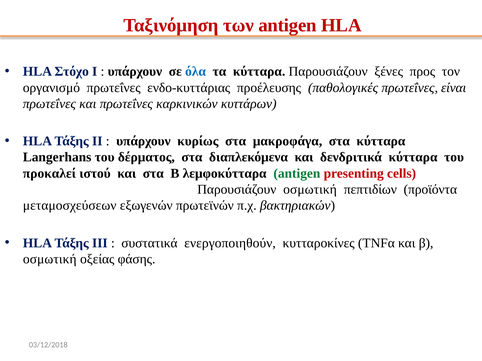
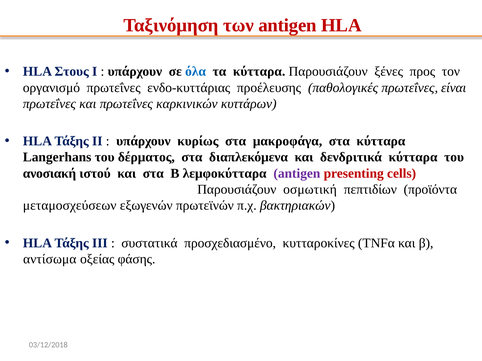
Στόχο: Στόχο -> Στους
προκαλεί: προκαλεί -> ανοσιακή
antigen at (297, 174) colour: green -> purple
ενεργοποιηθούν: ενεργοποιηθούν -> προσχεδιασμένο
οσμωτική at (50, 259): οσμωτική -> αντίσωμα
